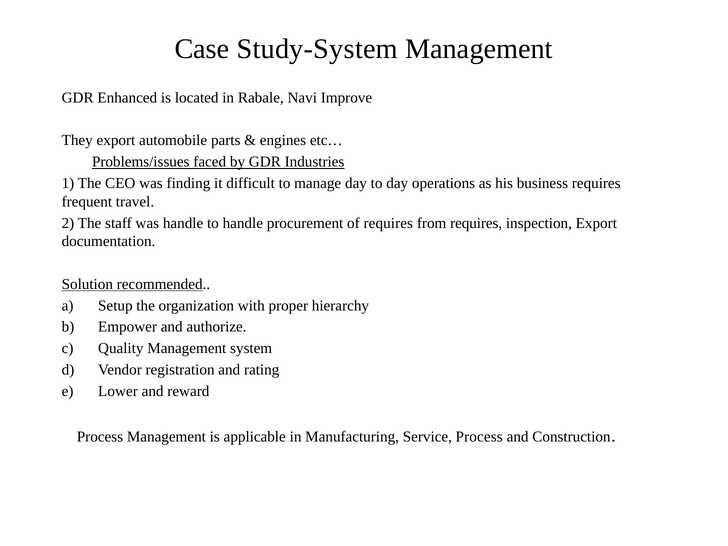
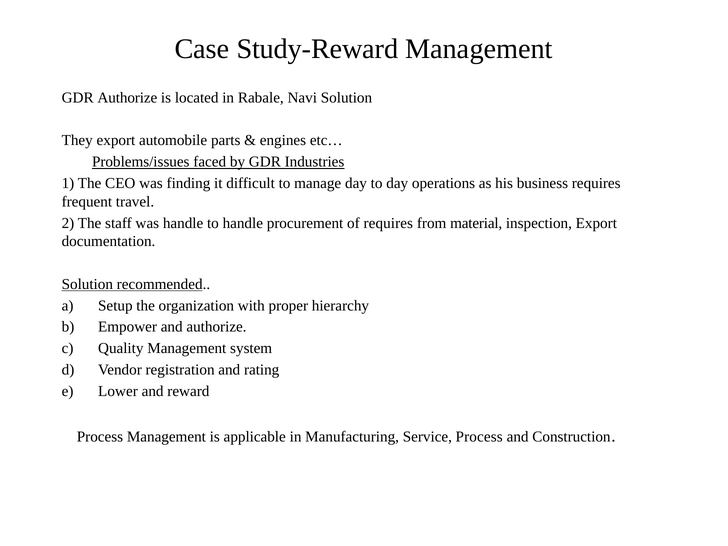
Study-System: Study-System -> Study-Reward
GDR Enhanced: Enhanced -> Authorize
Navi Improve: Improve -> Solution
from requires: requires -> material
